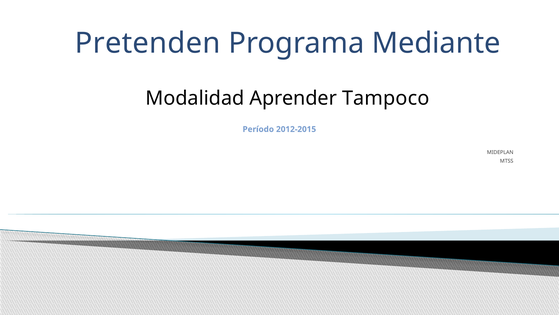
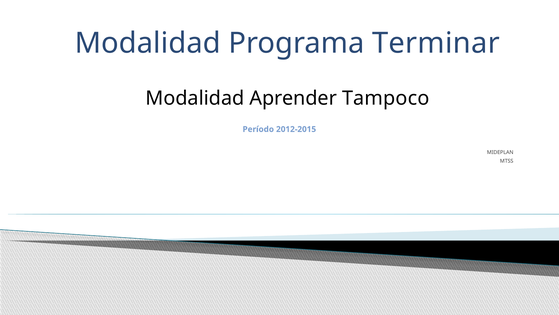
Pretenden at (148, 43): Pretenden -> Modalidad
Mediante: Mediante -> Terminar
